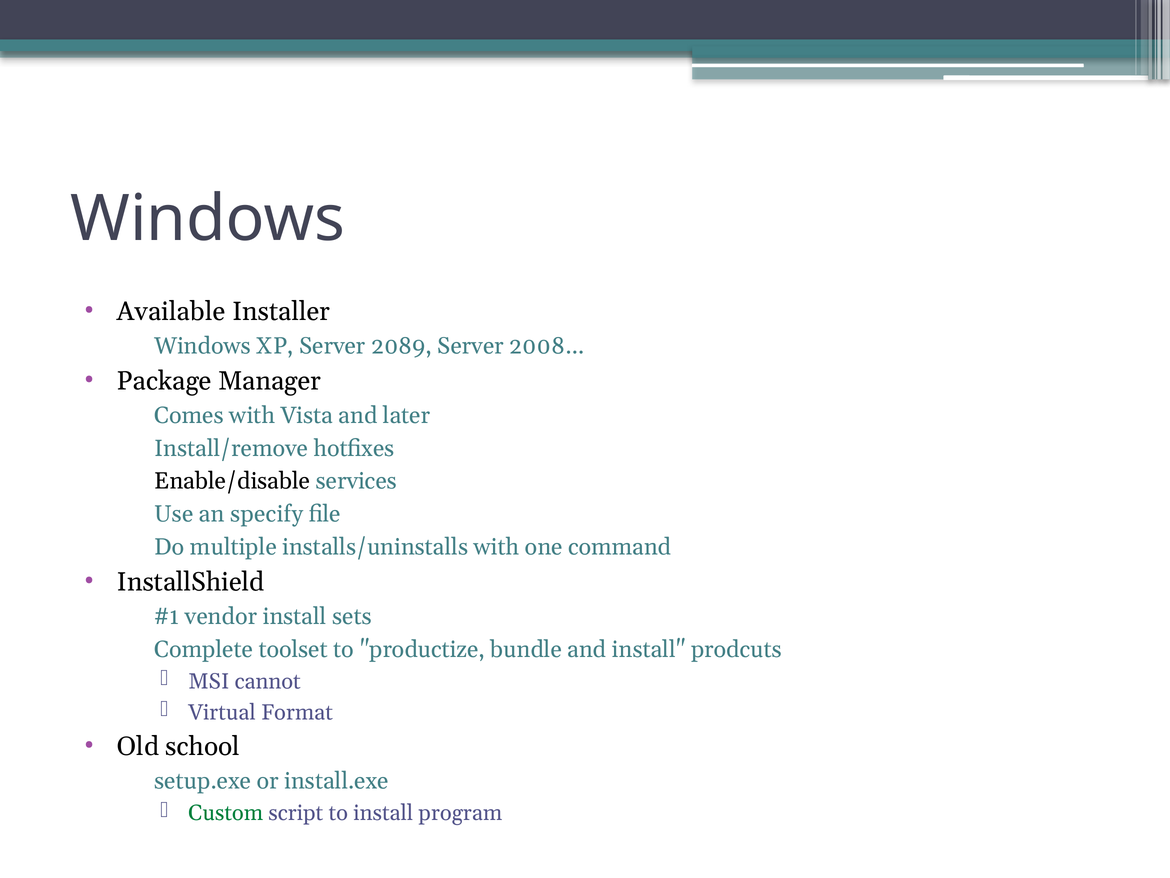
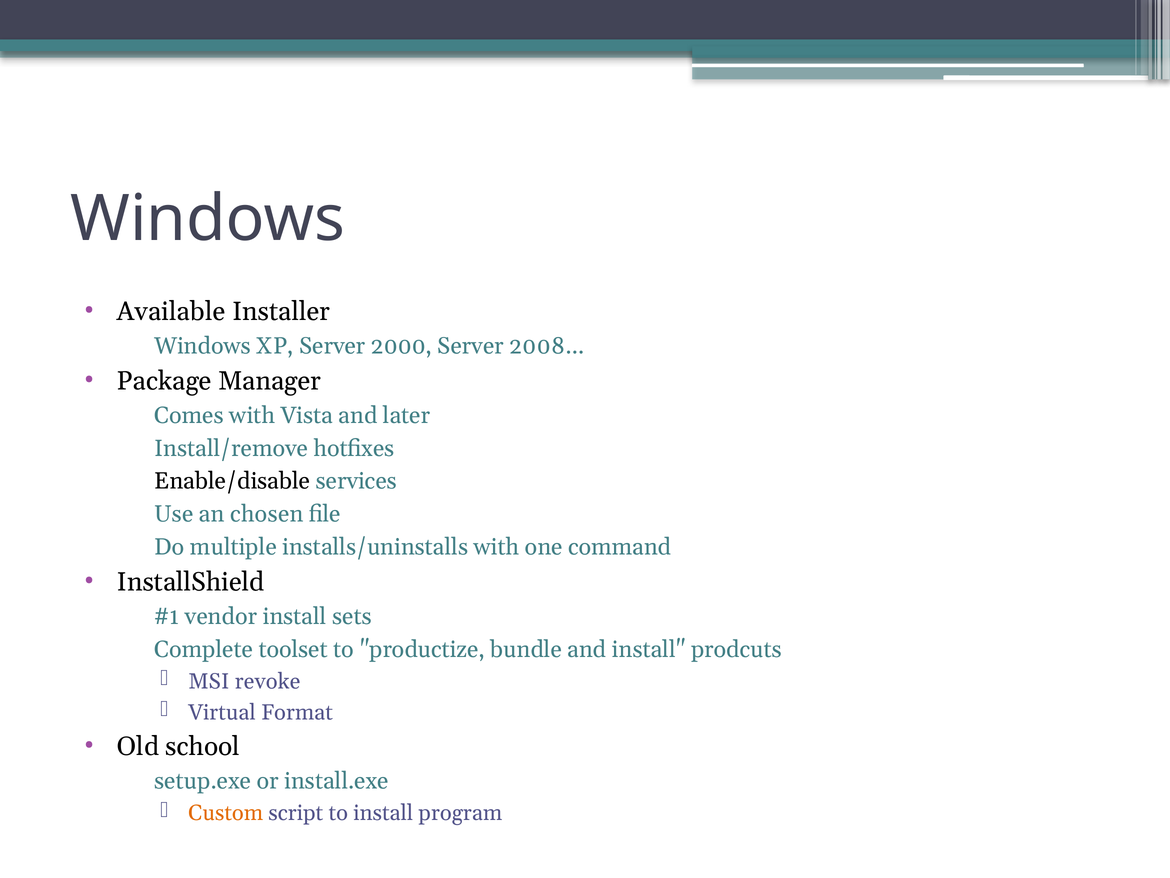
2089: 2089 -> 2000
specify: specify -> chosen
cannot: cannot -> revoke
Custom colour: green -> orange
